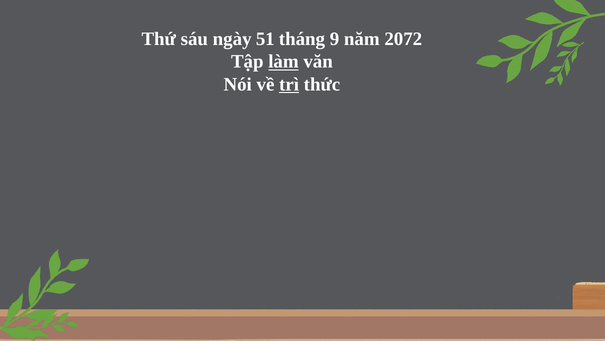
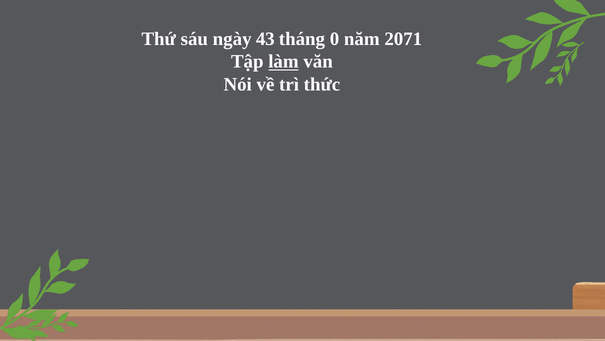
51: 51 -> 43
9: 9 -> 0
2072: 2072 -> 2071
trì underline: present -> none
